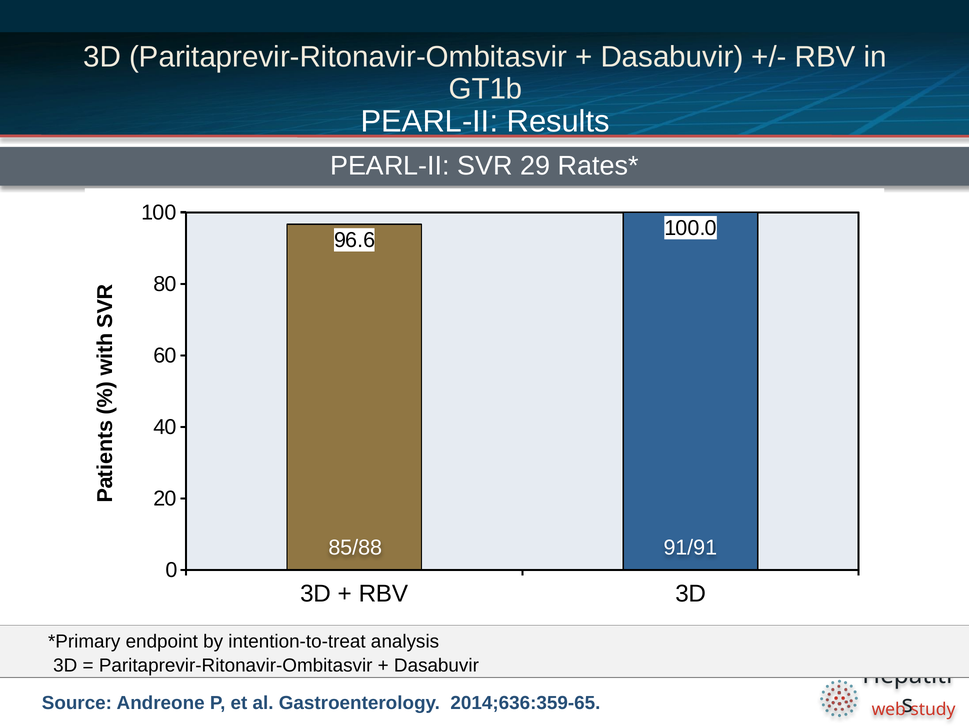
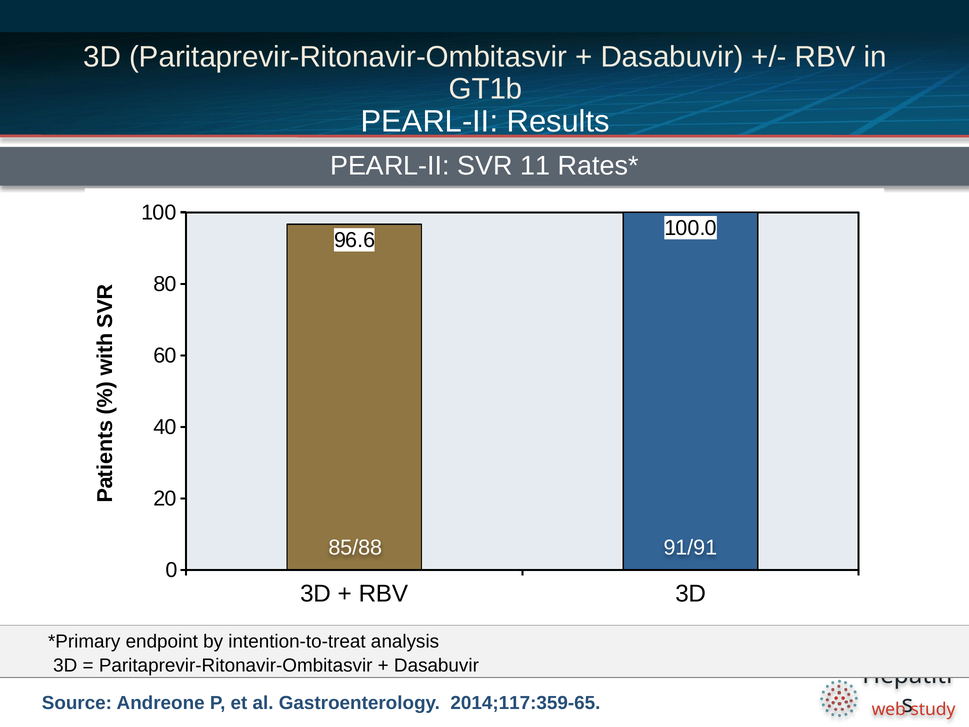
29: 29 -> 11
2014;636:359-65: 2014;636:359-65 -> 2014;117:359-65
